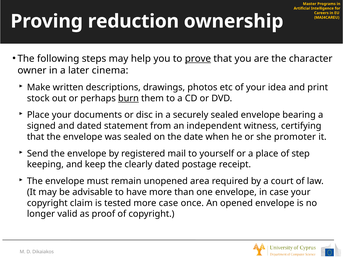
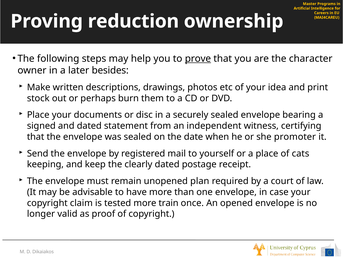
cinema: cinema -> besides
burn underline: present -> none
step: step -> cats
area: area -> plan
more case: case -> train
